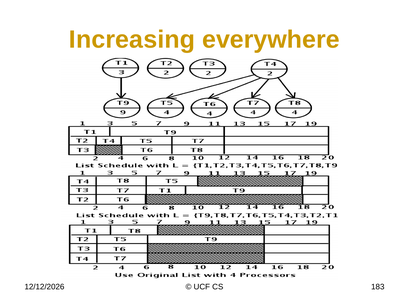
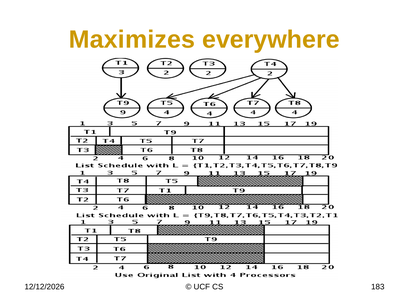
Increasing: Increasing -> Maximizes
